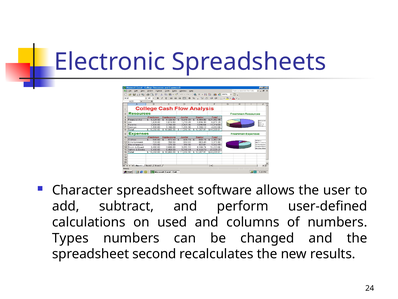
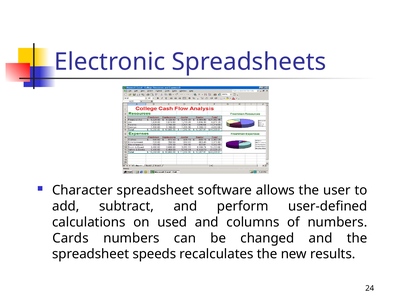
Types: Types -> Cards
second: second -> speeds
